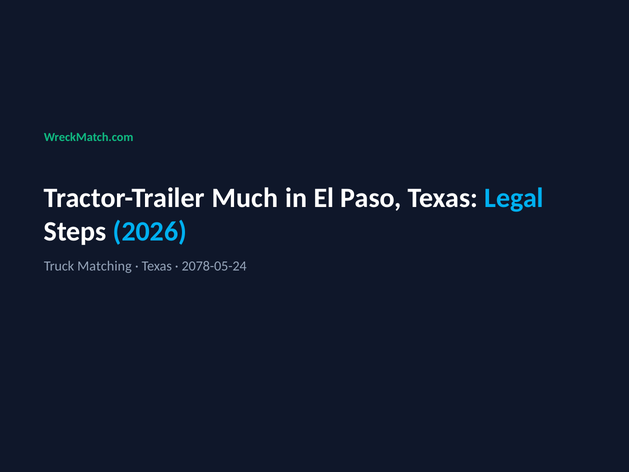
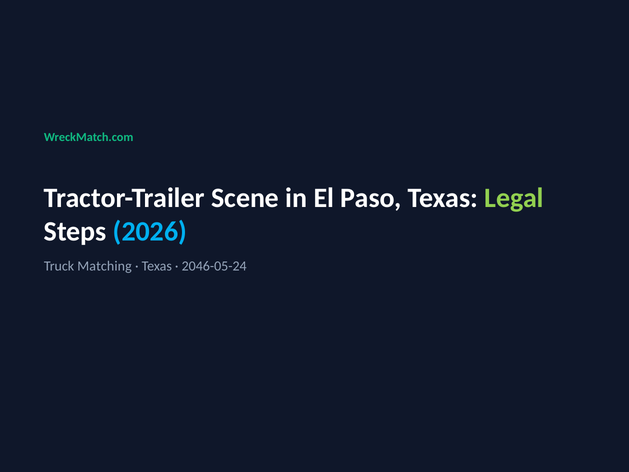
Much: Much -> Scene
Legal colour: light blue -> light green
2078-05-24: 2078-05-24 -> 2046-05-24
